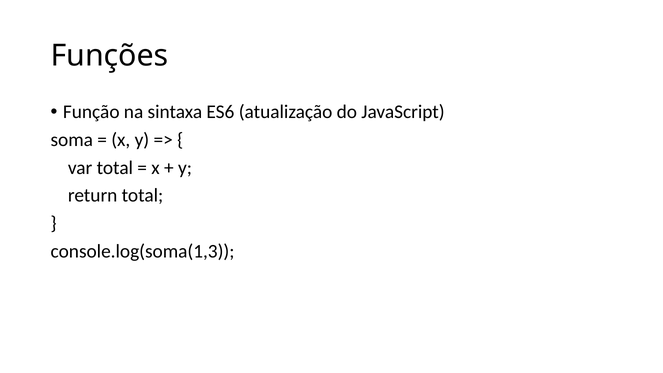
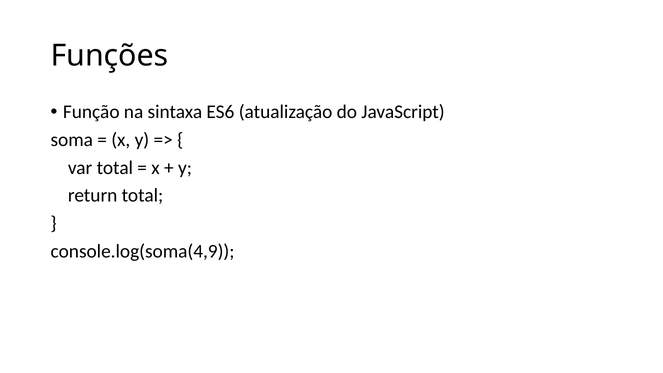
console.log(soma(1,3: console.log(soma(1,3 -> console.log(soma(4,9
